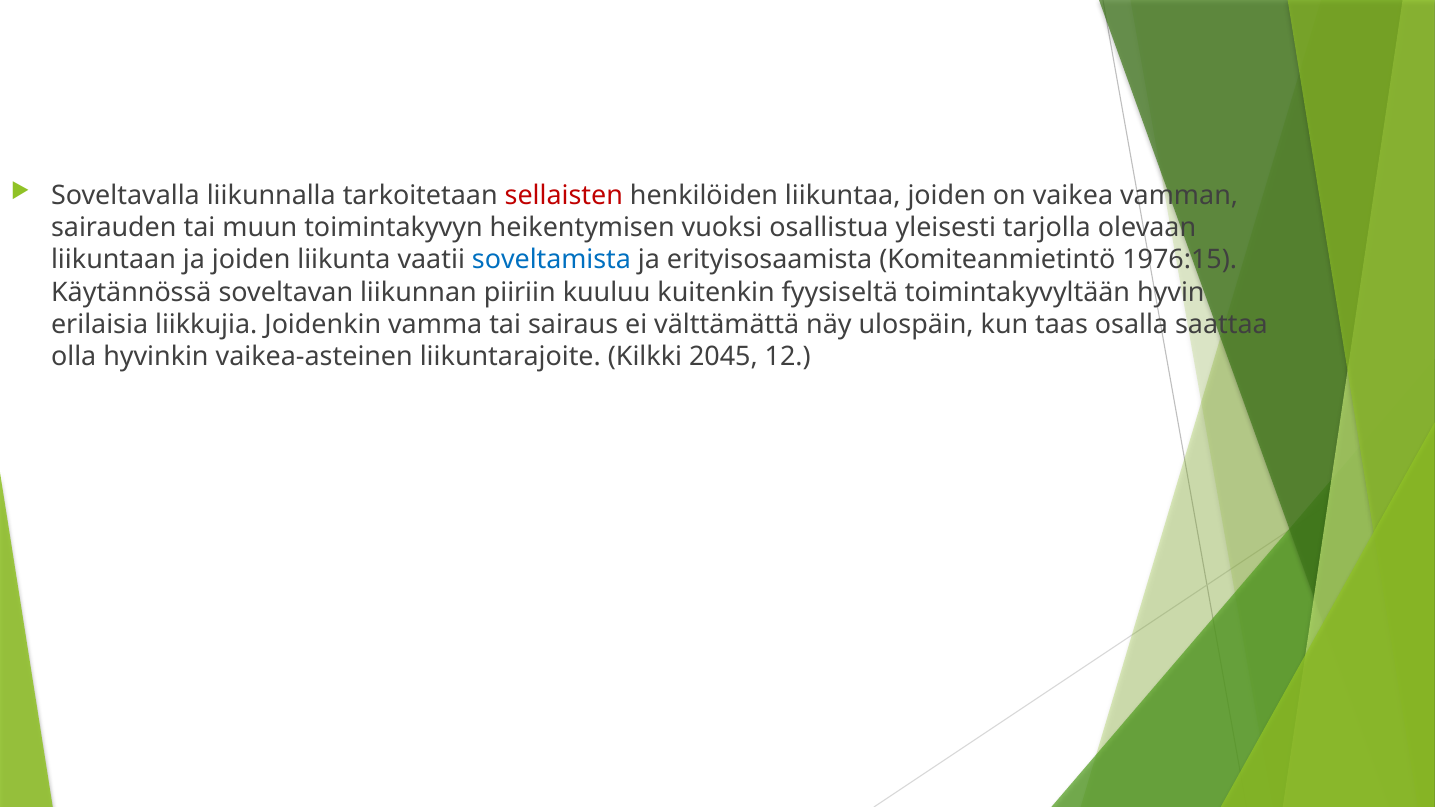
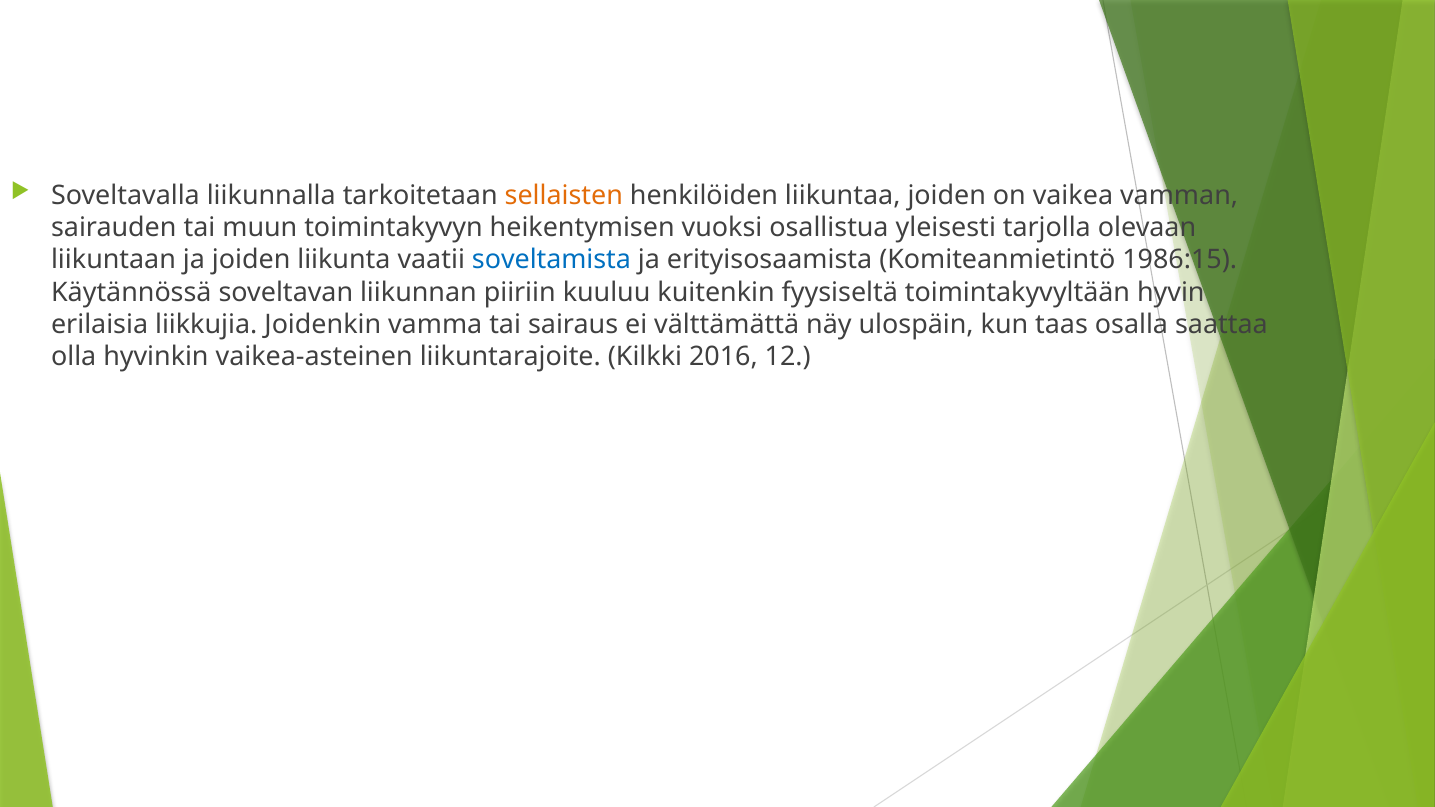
sellaisten colour: red -> orange
1976:15: 1976:15 -> 1986:15
2045: 2045 -> 2016
